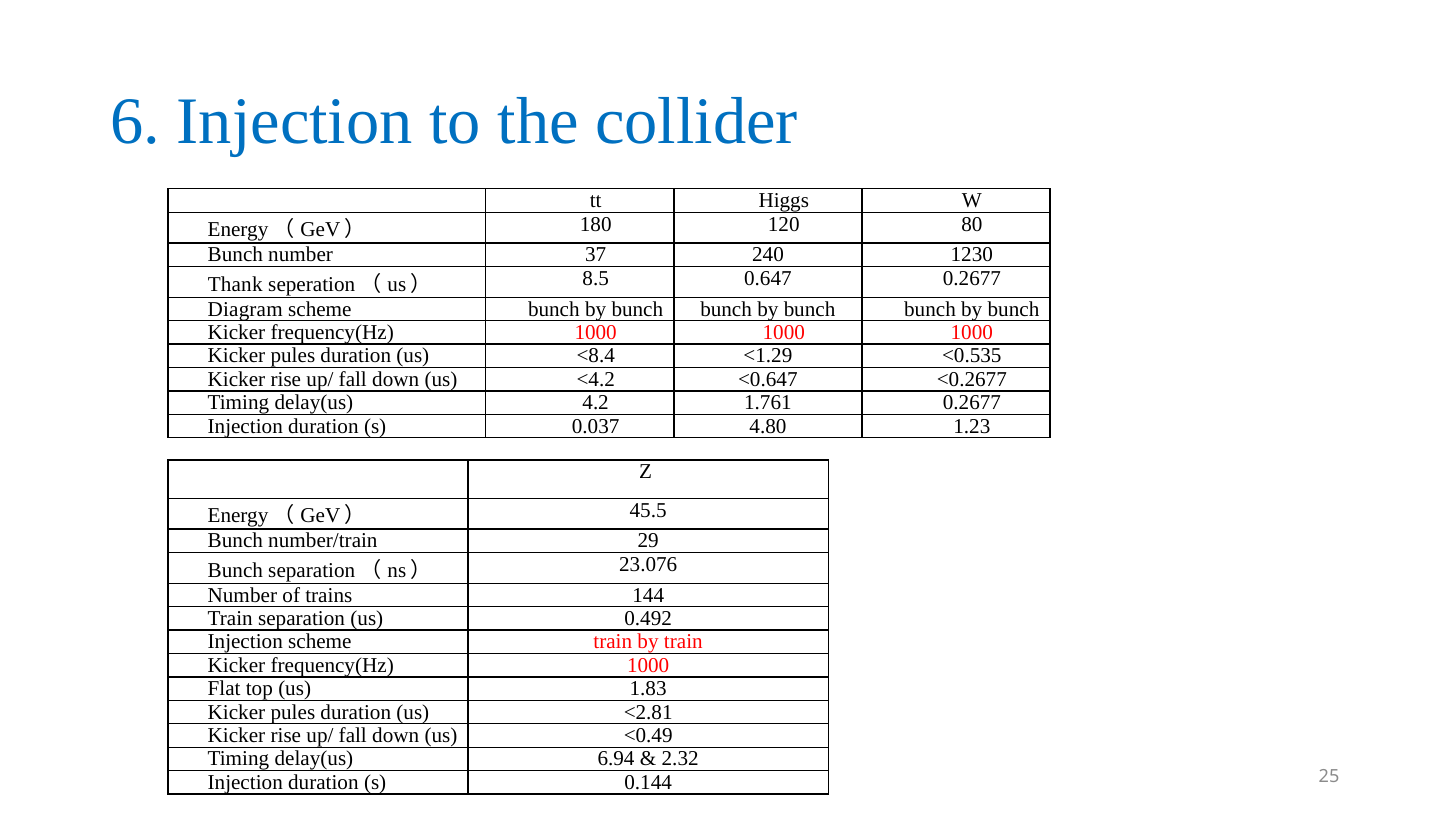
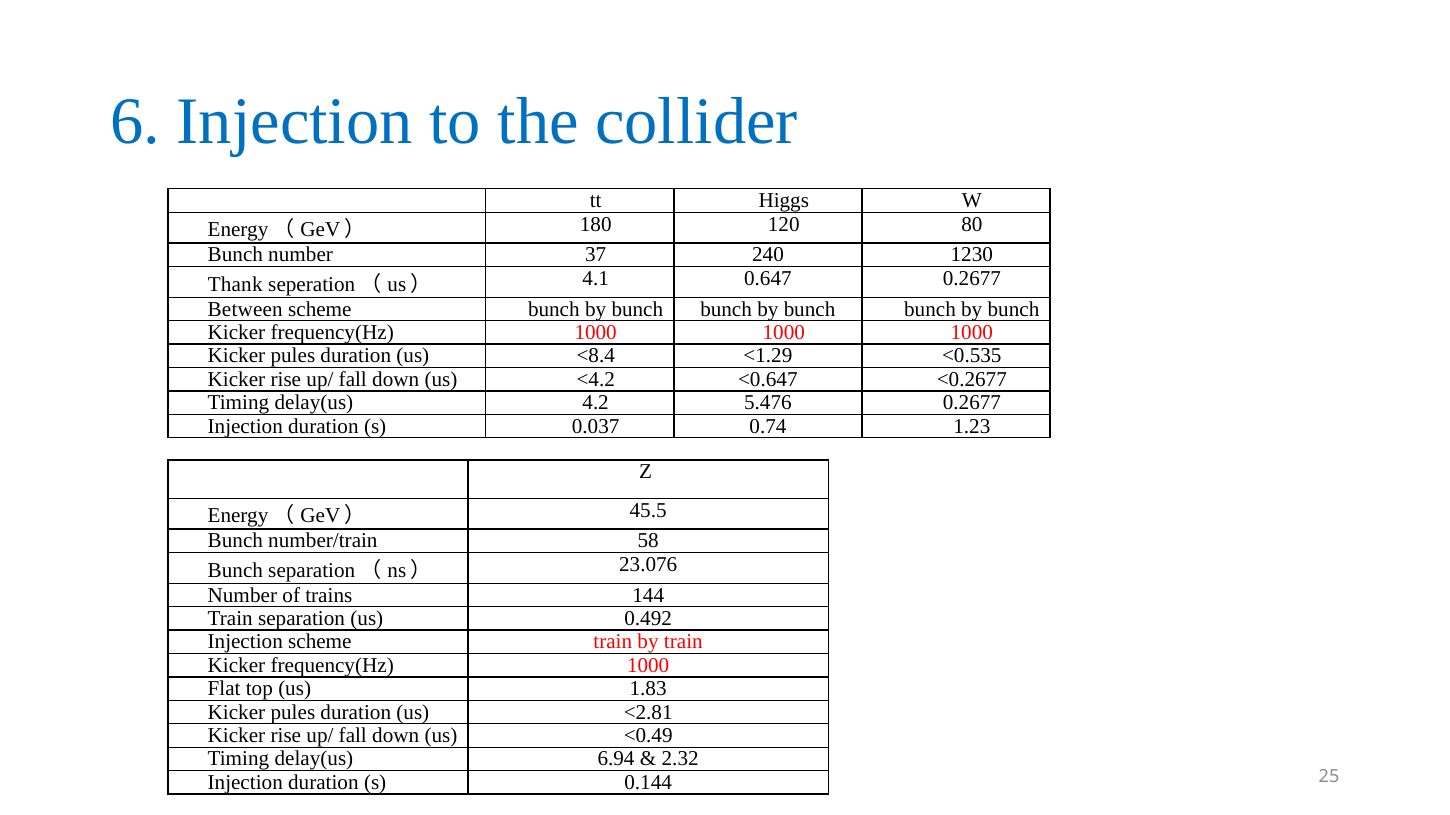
8.5: 8.5 -> 4.1
Diagram: Diagram -> Between
1.761: 1.761 -> 5.476
4.80: 4.80 -> 0.74
29: 29 -> 58
